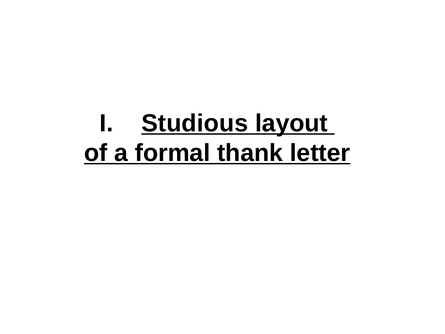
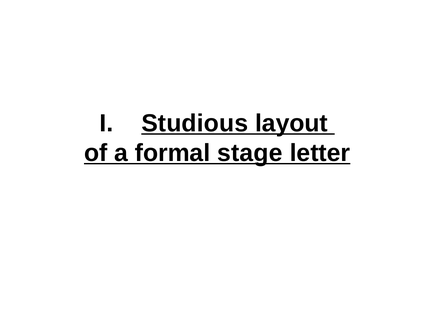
thank: thank -> stage
